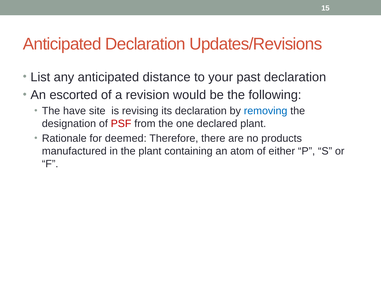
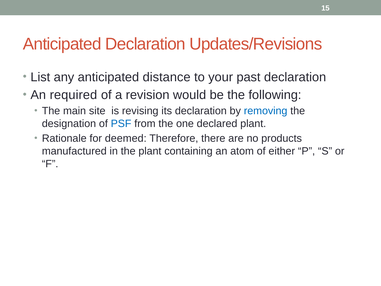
escorted: escorted -> required
have: have -> main
PSF colour: red -> blue
